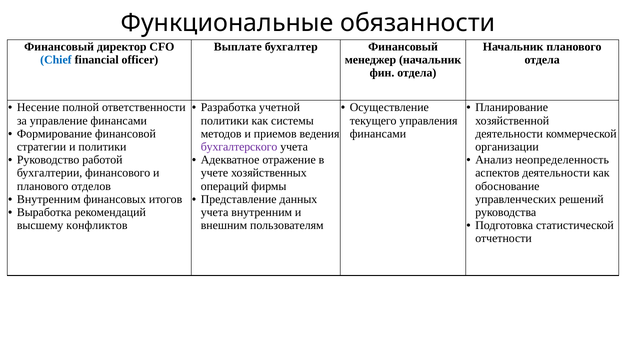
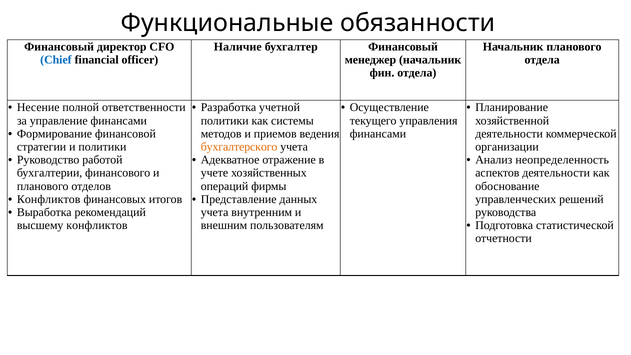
Выплате: Выплате -> Наличие
бухгалтерского colour: purple -> orange
Внутренним at (49, 199): Внутренним -> Конфликтов
